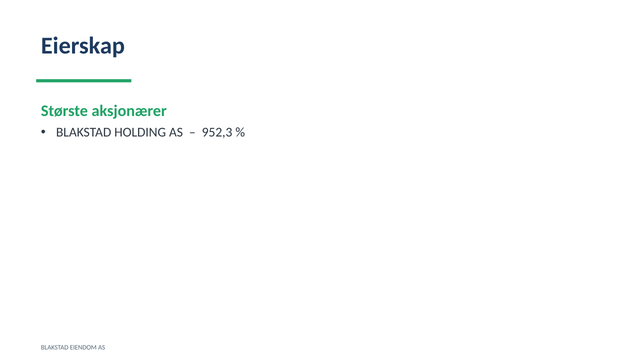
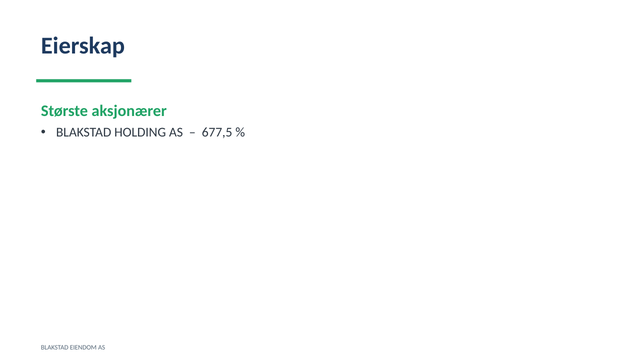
952,3: 952,3 -> 677,5
